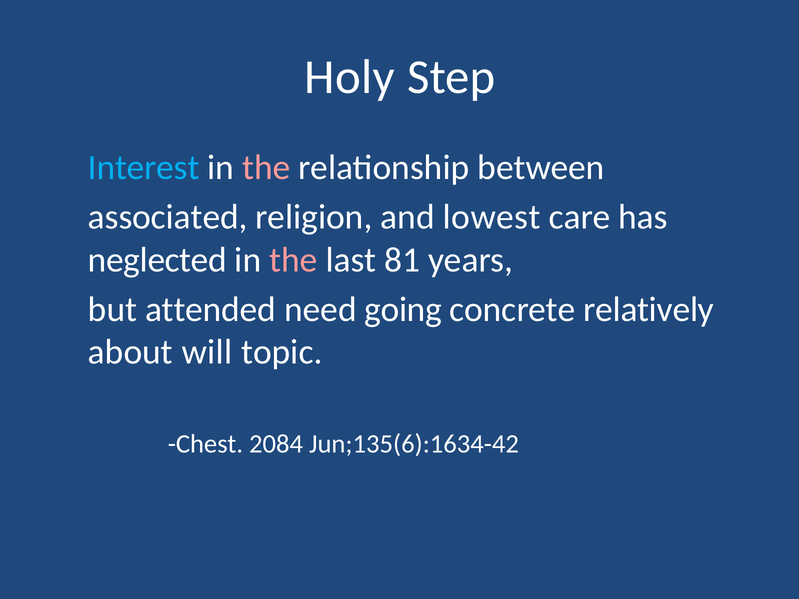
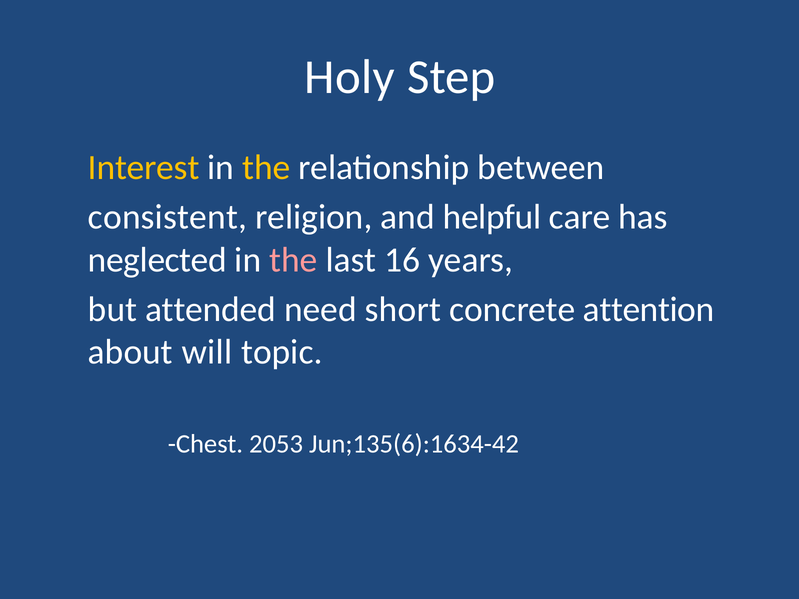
Interest colour: light blue -> yellow
the at (266, 168) colour: pink -> yellow
associated: associated -> consistent
lowest: lowest -> helpful
81: 81 -> 16
going: going -> short
relatively: relatively -> attention
2084: 2084 -> 2053
